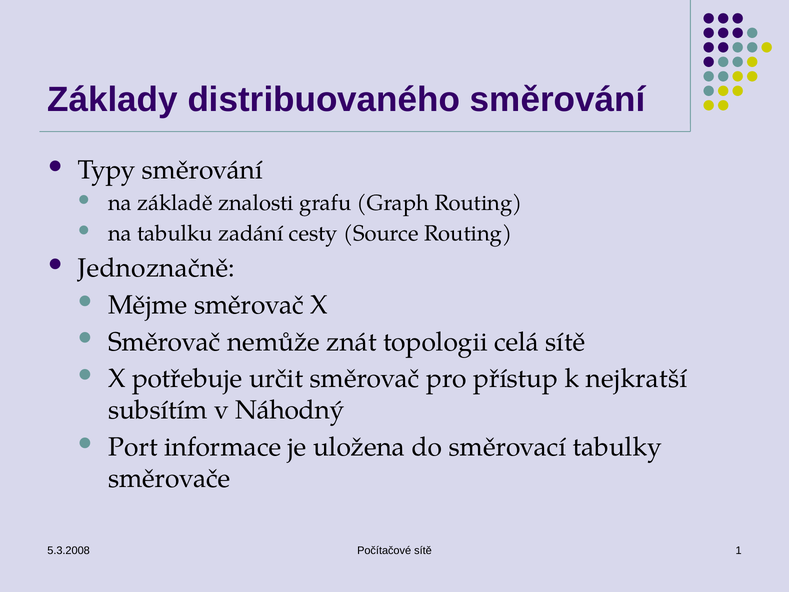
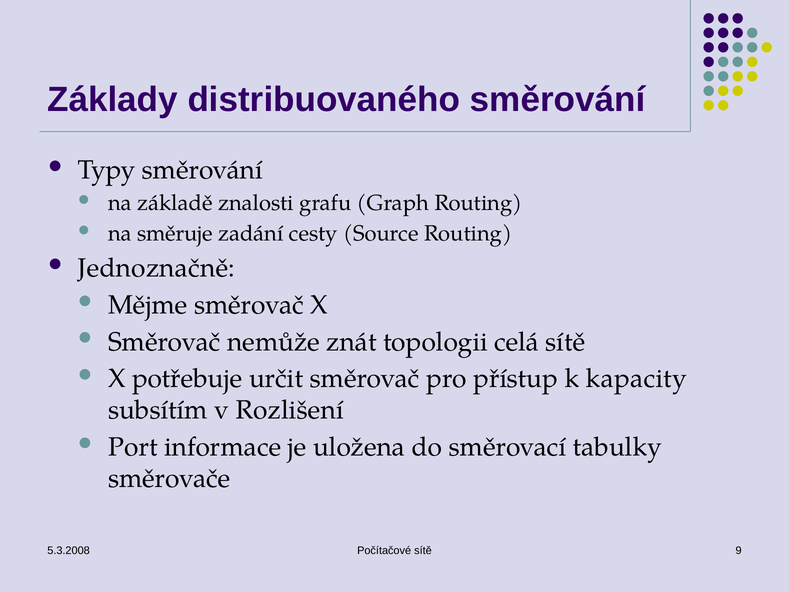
tabulku: tabulku -> směruje
nejkratší: nejkratší -> kapacity
Náhodný: Náhodný -> Rozlišení
1: 1 -> 9
